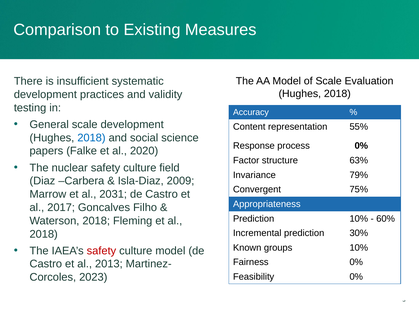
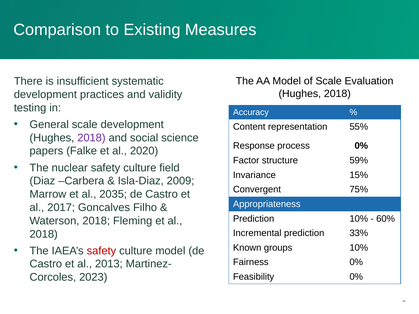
2018 at (91, 138) colour: blue -> purple
63%: 63% -> 59%
79%: 79% -> 15%
2031: 2031 -> 2035
30%: 30% -> 33%
